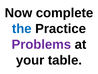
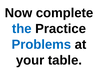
Problems colour: purple -> blue
